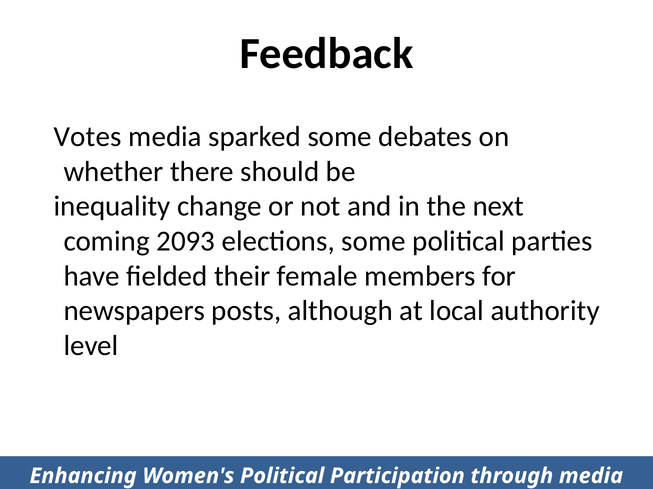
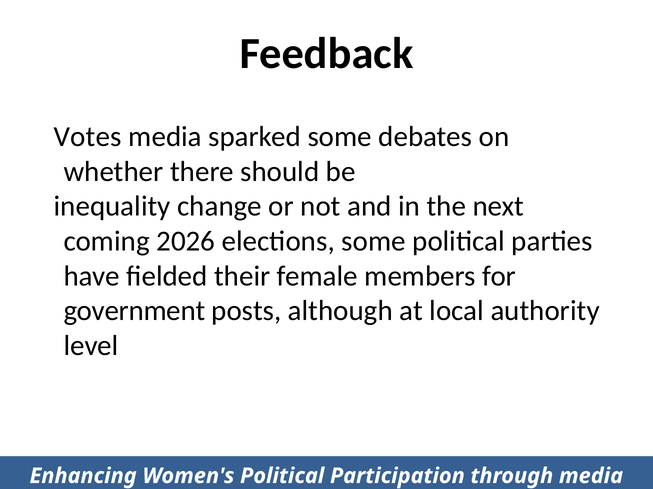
2093: 2093 -> 2026
newspapers: newspapers -> government
